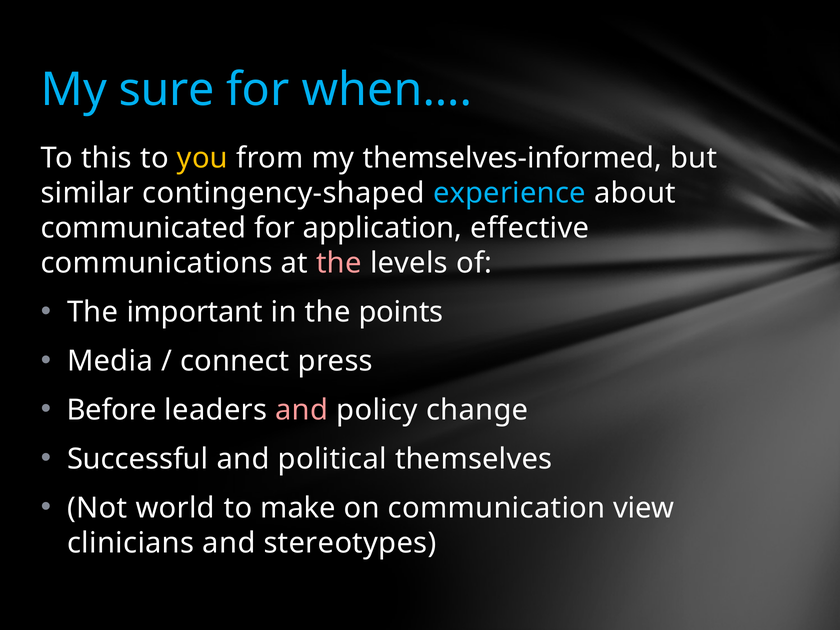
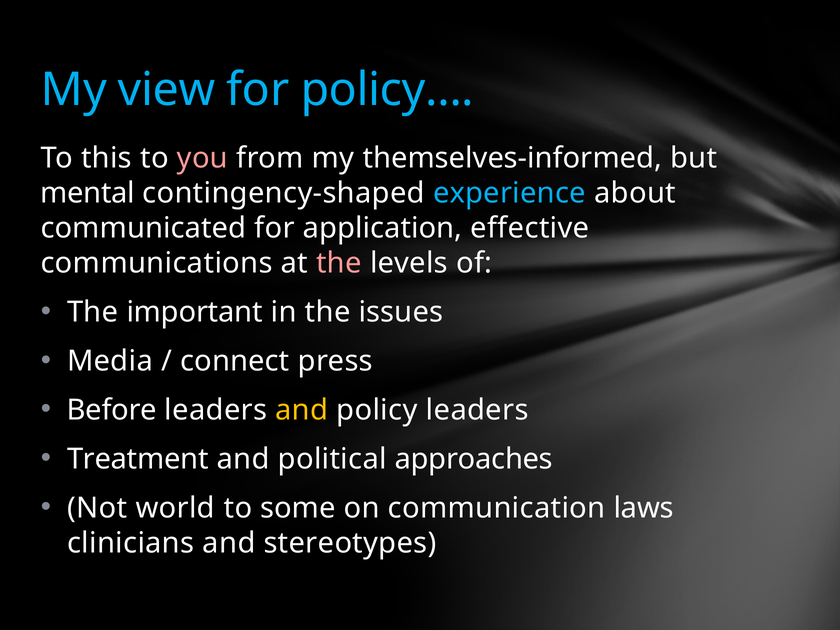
sure: sure -> view
when…: when… -> policy…
you colour: yellow -> pink
similar: similar -> mental
points: points -> issues
and at (302, 410) colour: pink -> yellow
policy change: change -> leaders
Successful: Successful -> Treatment
themselves: themselves -> approaches
make: make -> some
view: view -> laws
